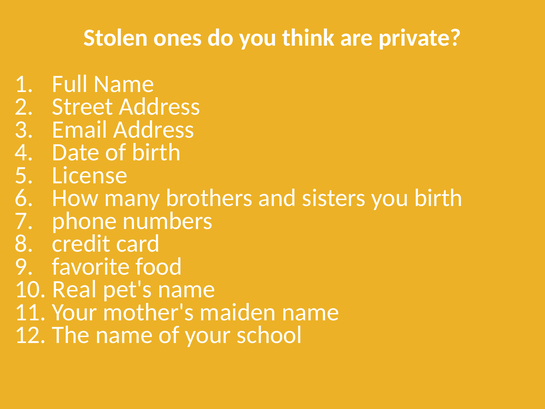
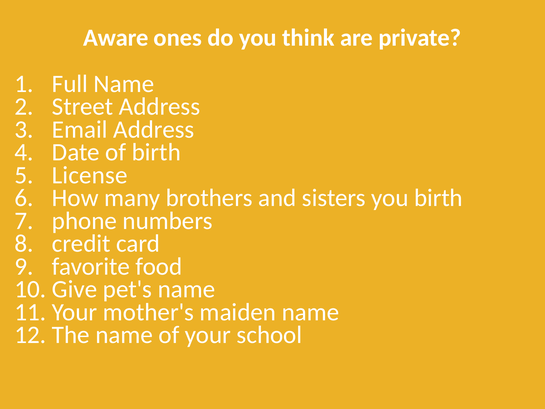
Stolen: Stolen -> Aware
Real: Real -> Give
